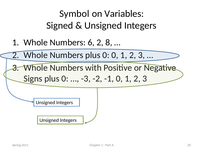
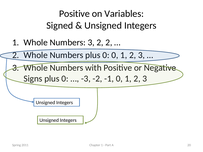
Symbol at (74, 14): Symbol -> Positive
Numbers 6: 6 -> 3
2 8: 8 -> 2
